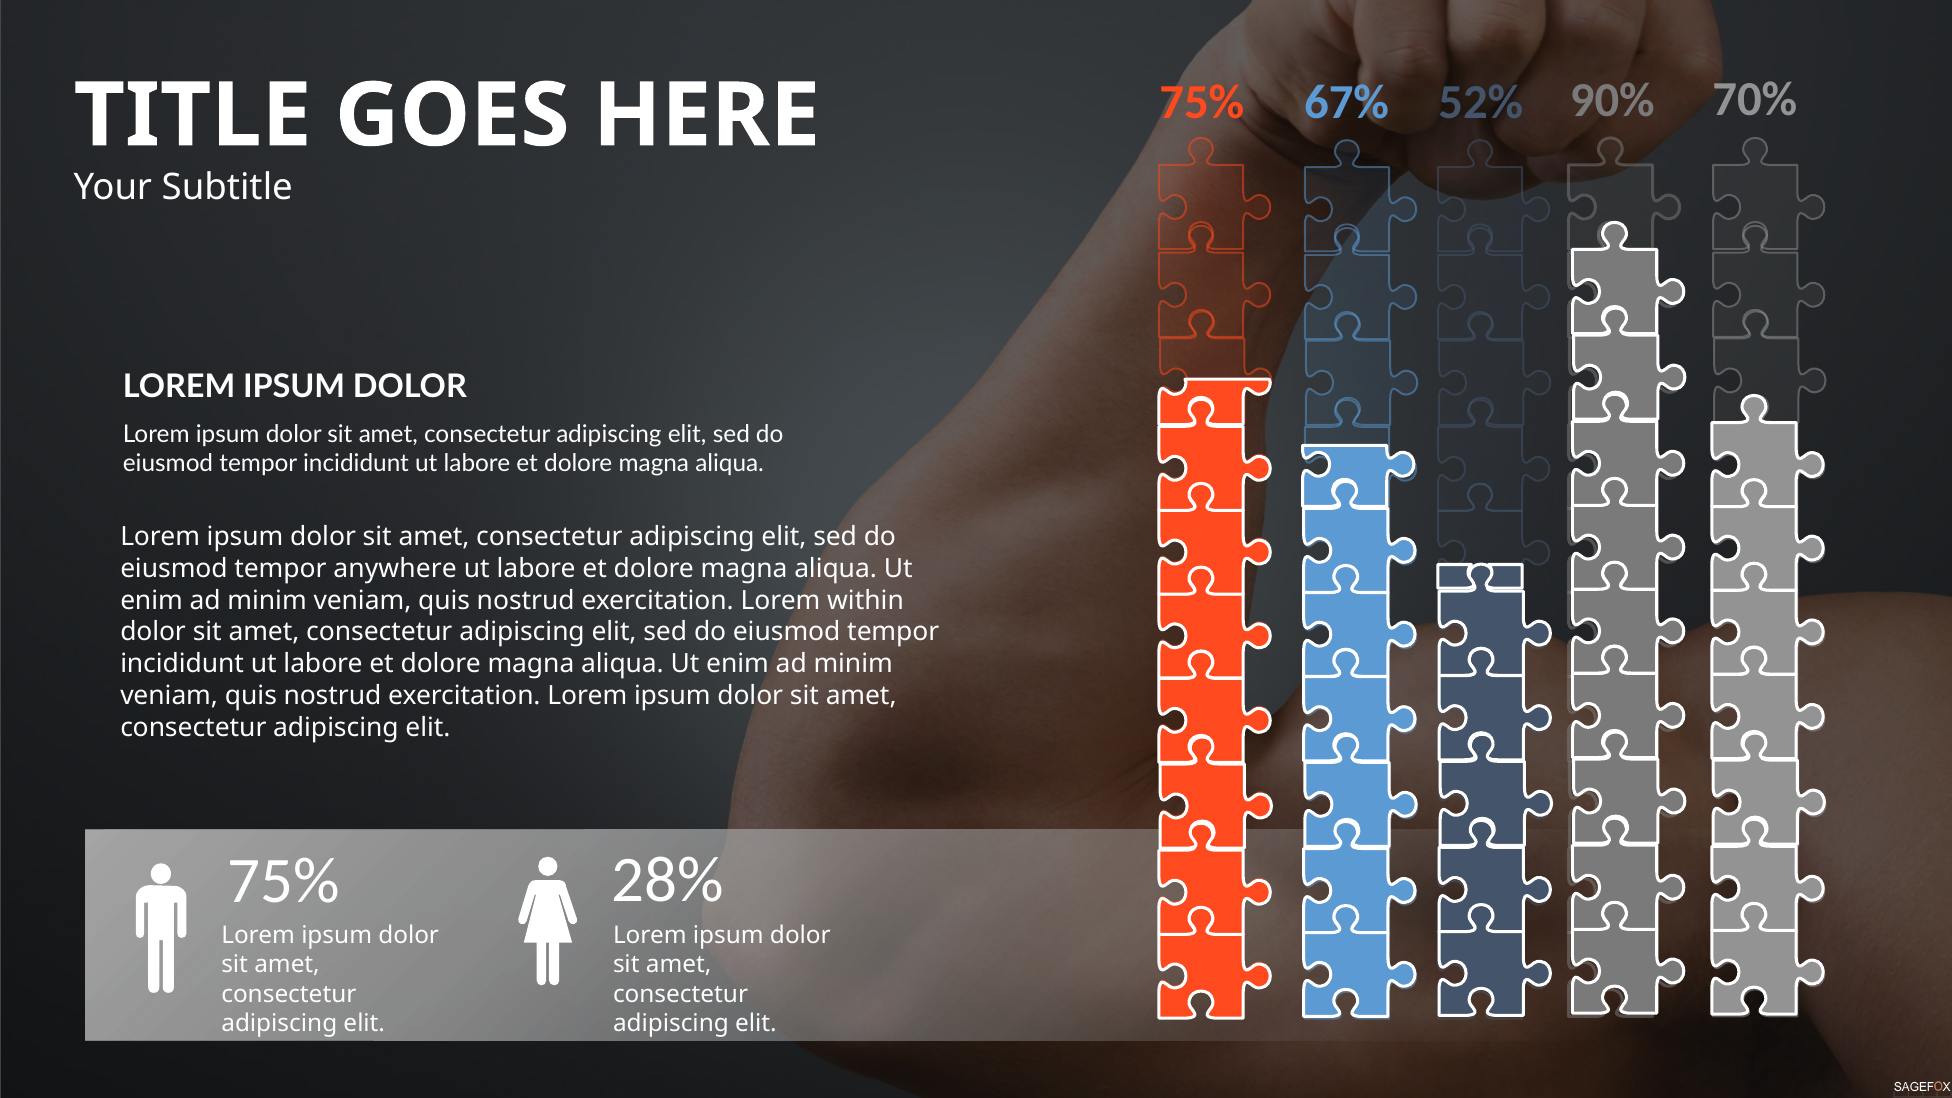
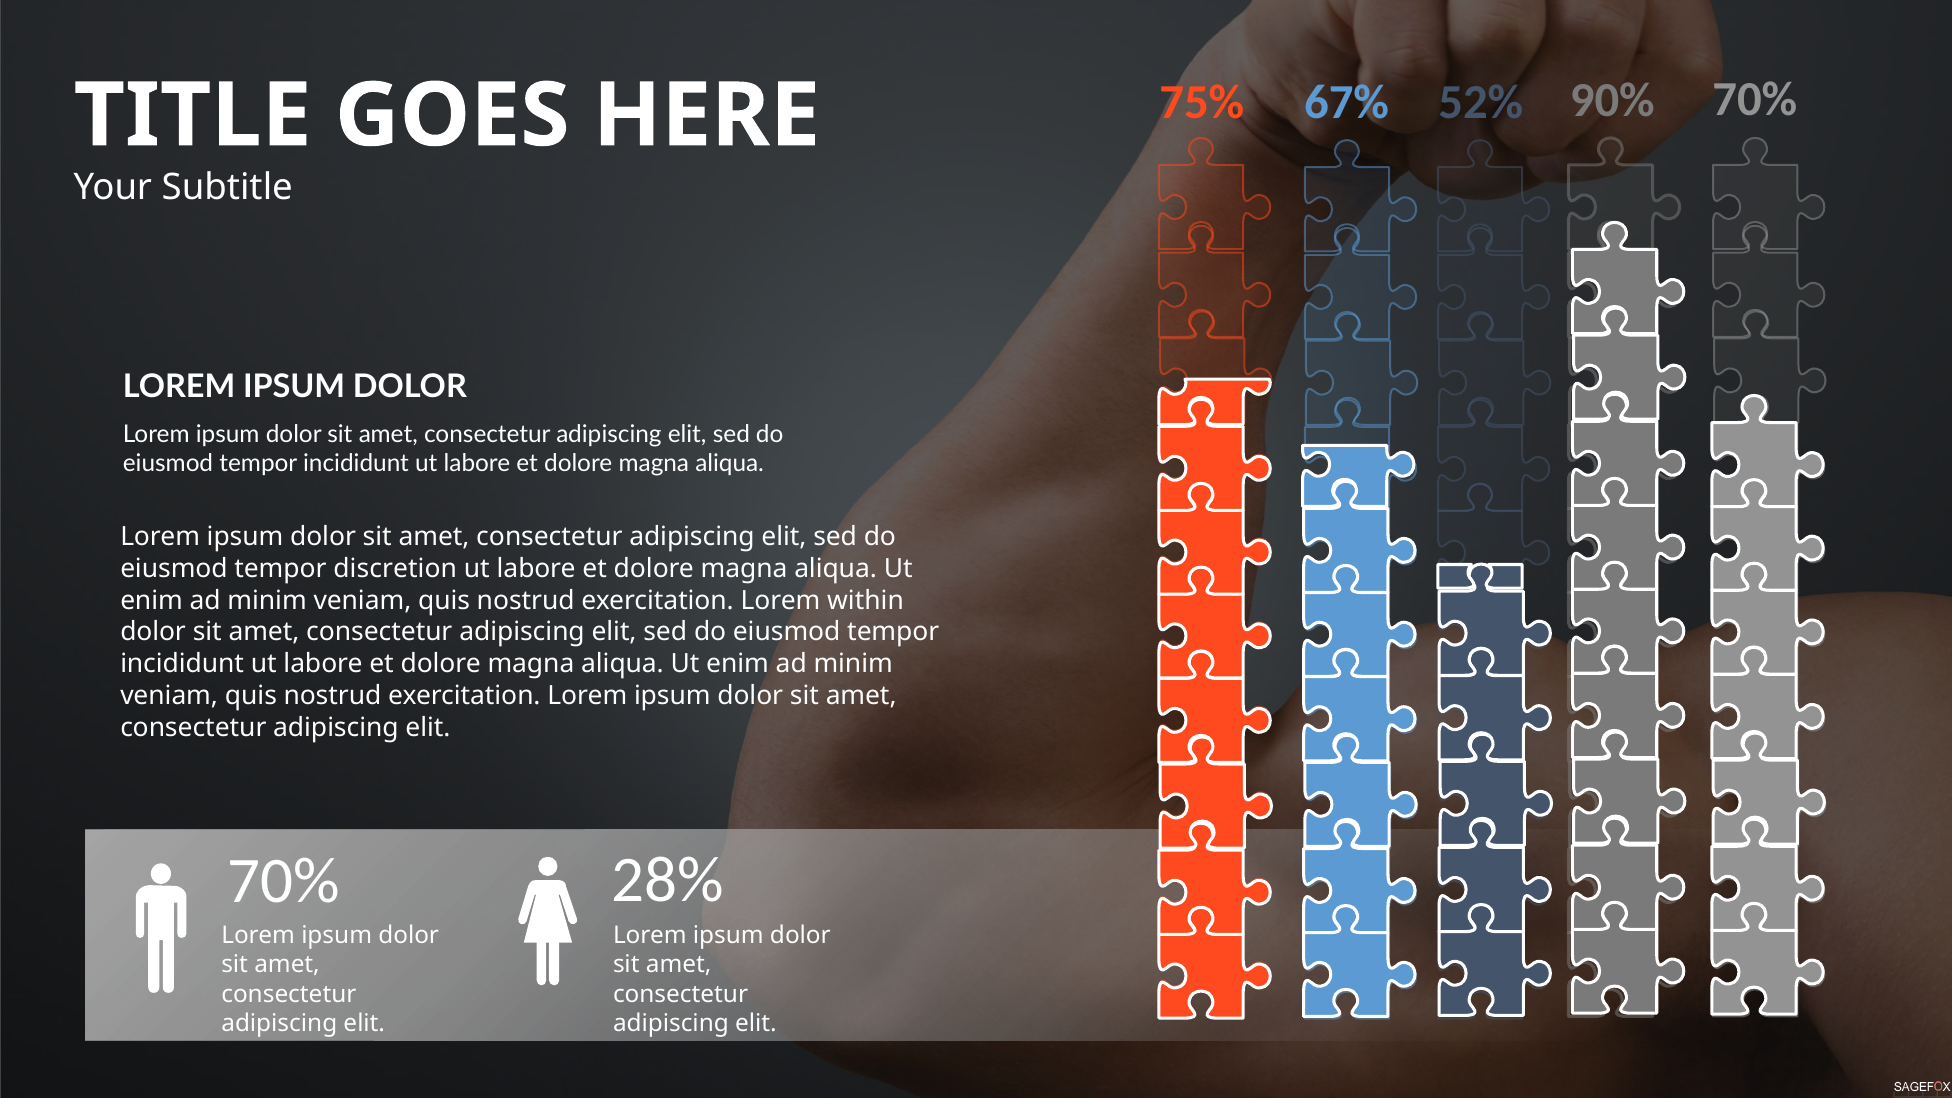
anywhere: anywhere -> discretion
75% at (283, 881): 75% -> 70%
